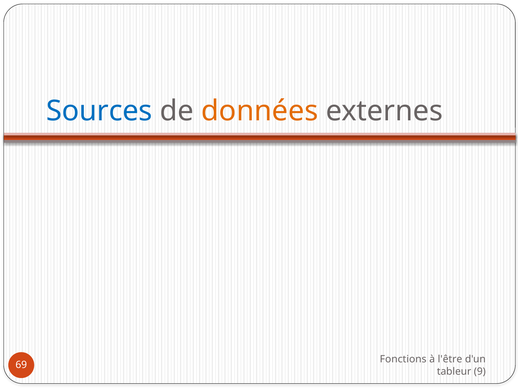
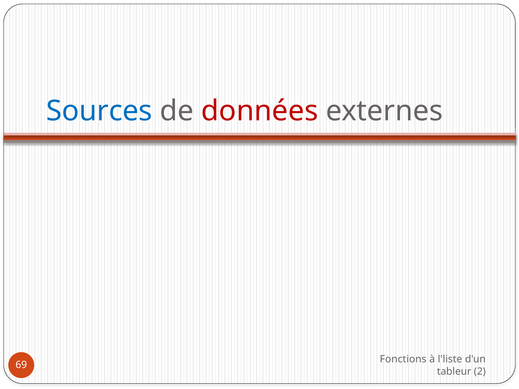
données colour: orange -> red
l'être: l'être -> l'liste
9: 9 -> 2
